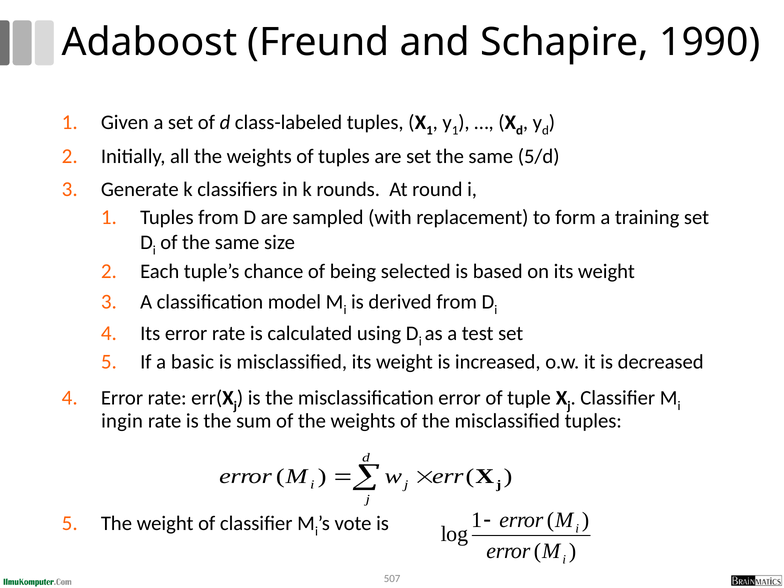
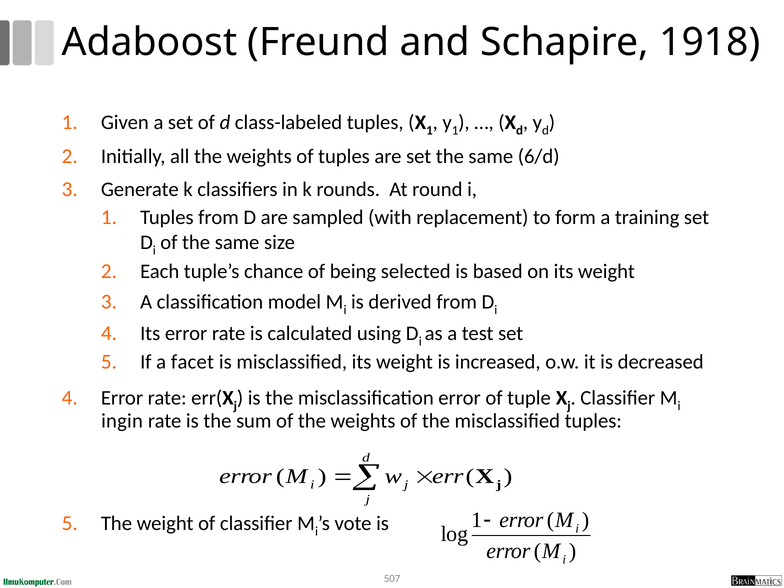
1990: 1990 -> 1918
5/d: 5/d -> 6/d
basic: basic -> facet
